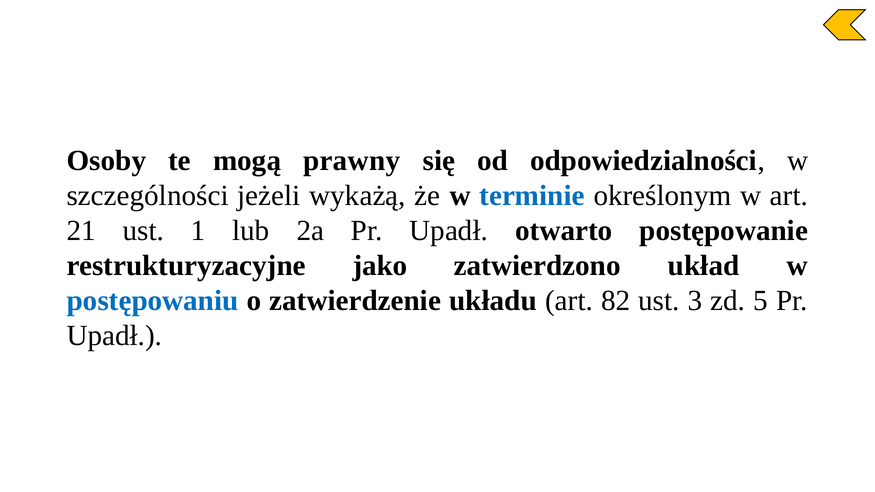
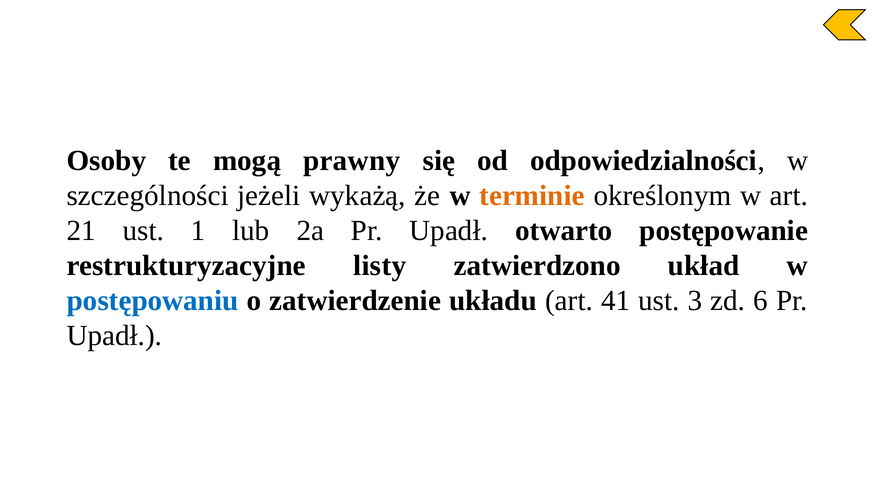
terminie colour: blue -> orange
jako: jako -> listy
82: 82 -> 41
5: 5 -> 6
